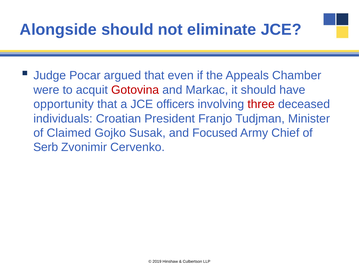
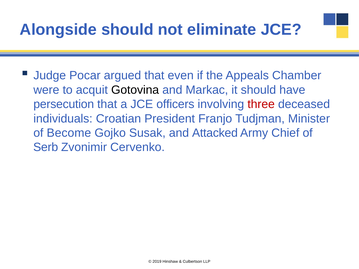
Gotovina colour: red -> black
opportunity: opportunity -> persecution
Claimed: Claimed -> Become
Focused: Focused -> Attacked
